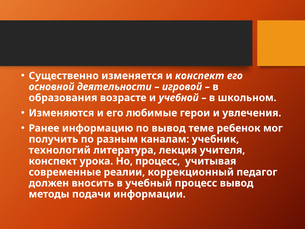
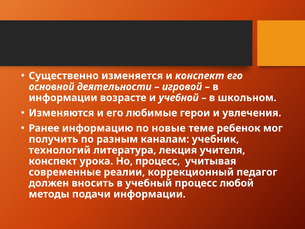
образования at (63, 98): образования -> информации
по вывод: вывод -> новые
процесс вывод: вывод -> любой
